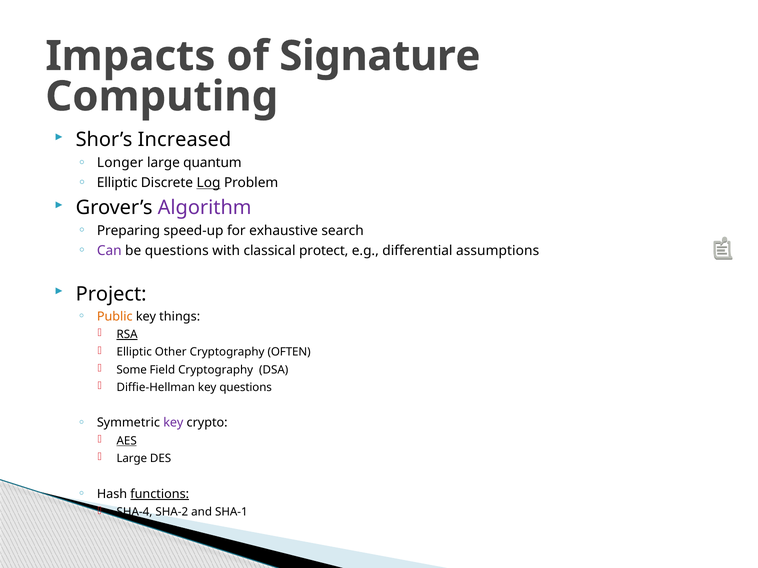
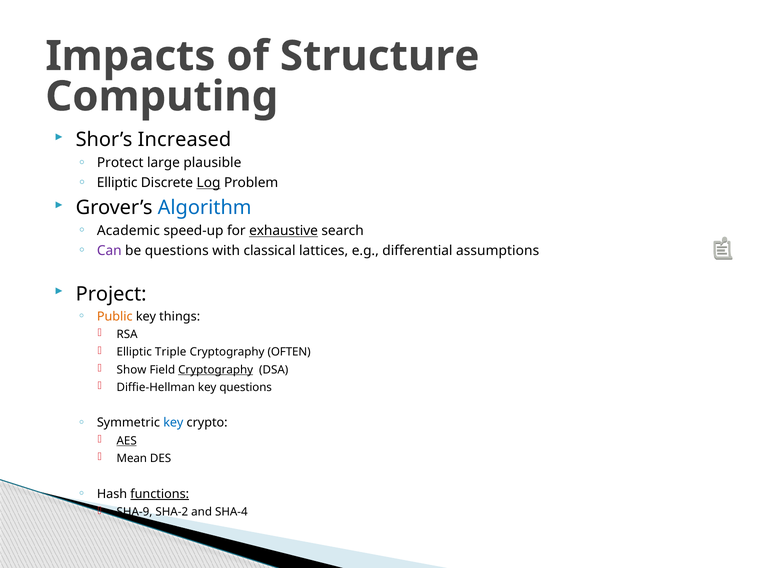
Signature: Signature -> Structure
Longer: Longer -> Protect
quantum: quantum -> plausible
Algorithm colour: purple -> blue
Preparing: Preparing -> Academic
exhaustive underline: none -> present
protect: protect -> lattices
RSA underline: present -> none
Other: Other -> Triple
Some: Some -> Show
Cryptography at (216, 370) underline: none -> present
key at (173, 423) colour: purple -> blue
Large at (132, 459): Large -> Mean
SHA-4: SHA-4 -> SHA-9
SHA-1: SHA-1 -> SHA-4
